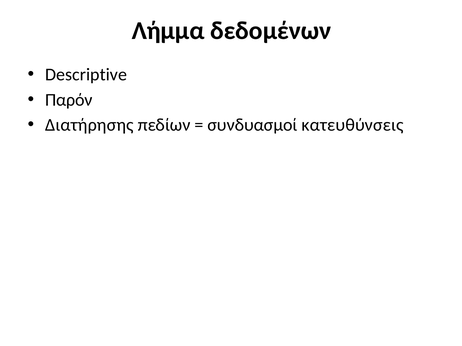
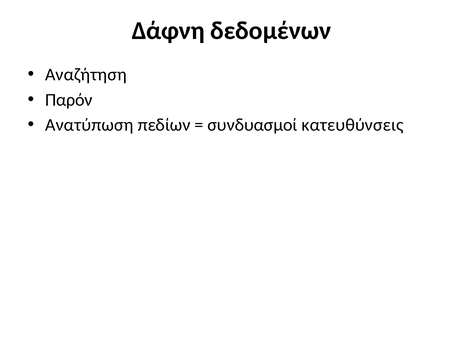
Λήμμα: Λήμμα -> Δάφνη
Descriptive: Descriptive -> Αναζήτηση
Διατήρησης: Διατήρησης -> Ανατύπωση
